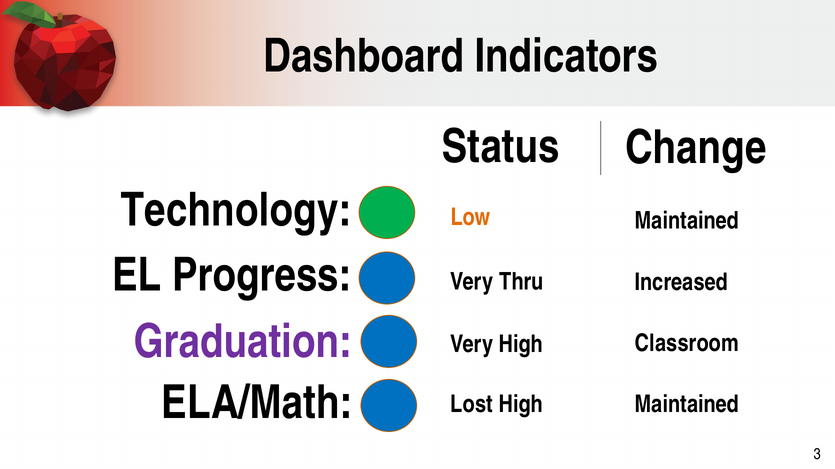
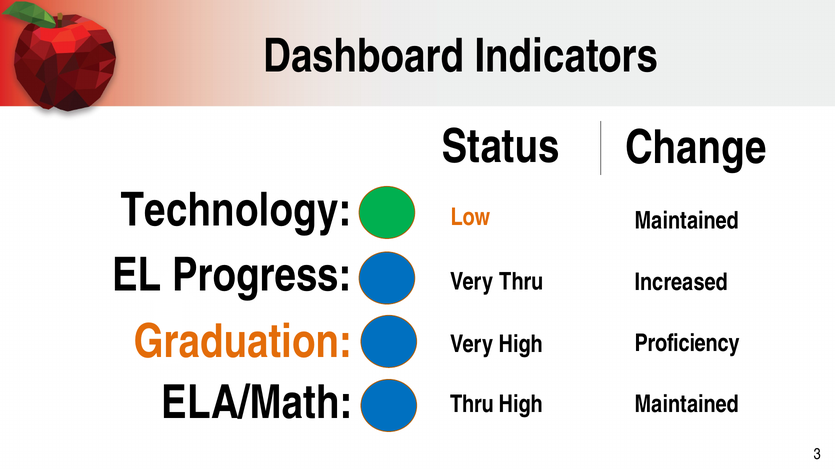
Graduation colour: purple -> orange
Classroom: Classroom -> Proficiency
Lost at (472, 405): Lost -> Thru
